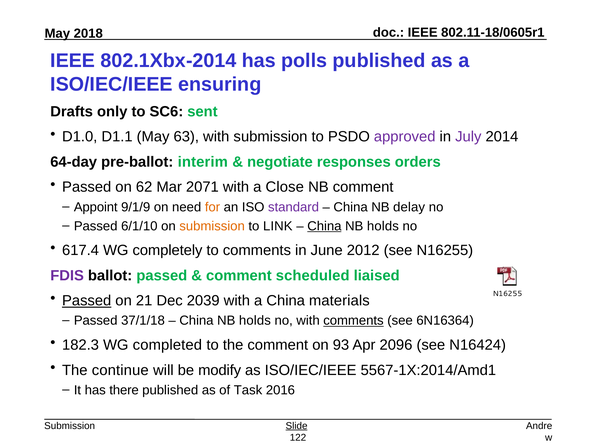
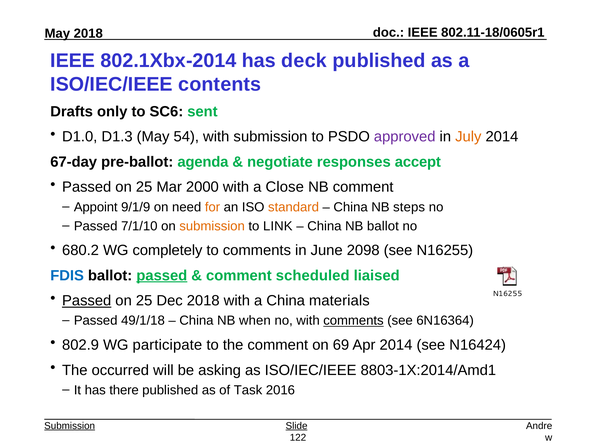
polls: polls -> deck
ensuring: ensuring -> contents
D1.1: D1.1 -> D1.3
63: 63 -> 54
July colour: purple -> orange
64-day: 64-day -> 67-day
interim: interim -> agenda
orders: orders -> accept
62 at (144, 187): 62 -> 25
2071: 2071 -> 2000
standard colour: purple -> orange
delay: delay -> steps
6/1/10: 6/1/10 -> 7/1/10
China at (324, 226) underline: present -> none
holds at (383, 226): holds -> ballot
617.4: 617.4 -> 680.2
2012: 2012 -> 2098
FDIS colour: purple -> blue
passed at (162, 275) underline: none -> present
21 at (144, 300): 21 -> 25
Dec 2039: 2039 -> 2018
37/1/18: 37/1/18 -> 49/1/18
holds at (255, 320): holds -> when
182.3: 182.3 -> 802.9
completed: completed -> participate
93: 93 -> 69
Apr 2096: 2096 -> 2014
continue: continue -> occurred
modify: modify -> asking
5567-1X:2014/Amd1: 5567-1X:2014/Amd1 -> 8803-1X:2014/Amd1
Submission at (70, 425) underline: none -> present
